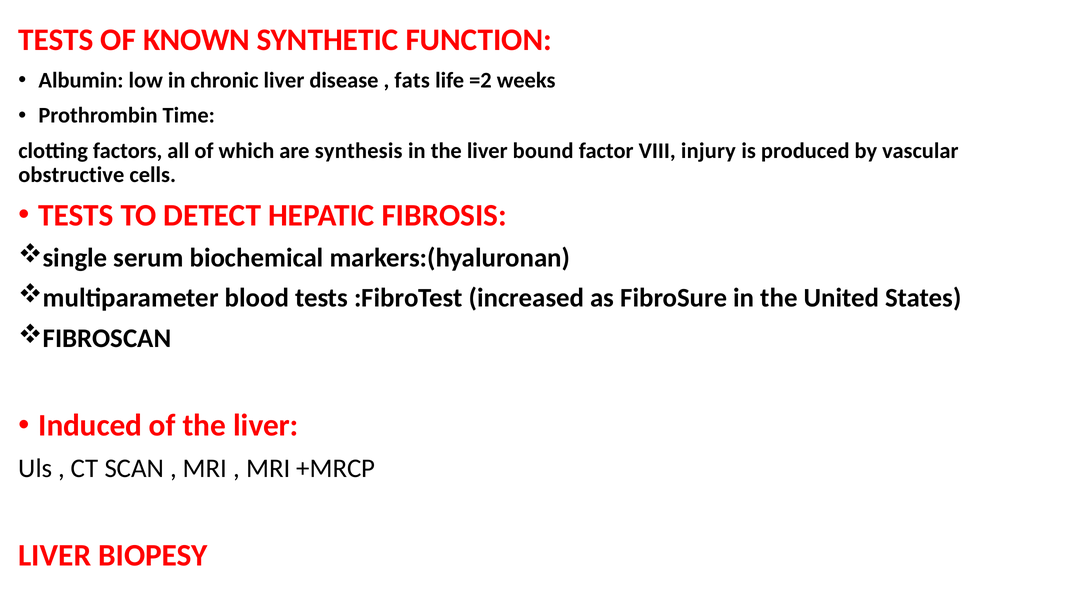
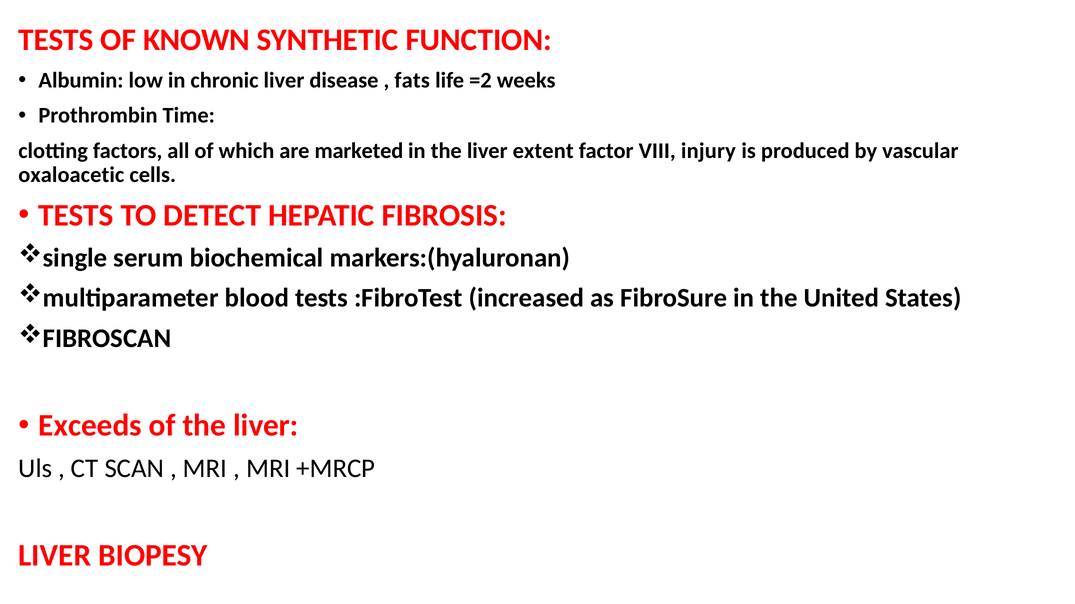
synthesis: synthesis -> marketed
bound: bound -> extent
obstructive: obstructive -> oxaloacetic
Induced: Induced -> Exceeds
